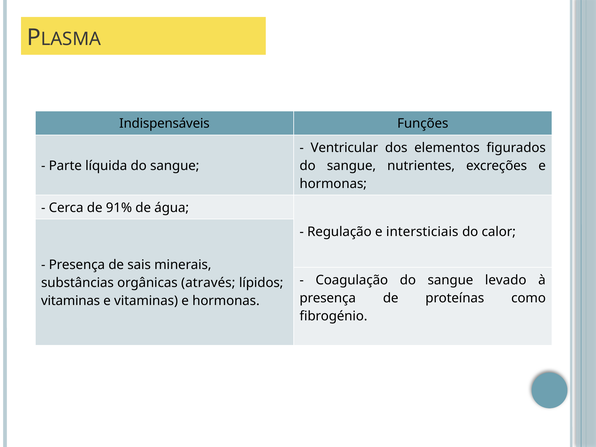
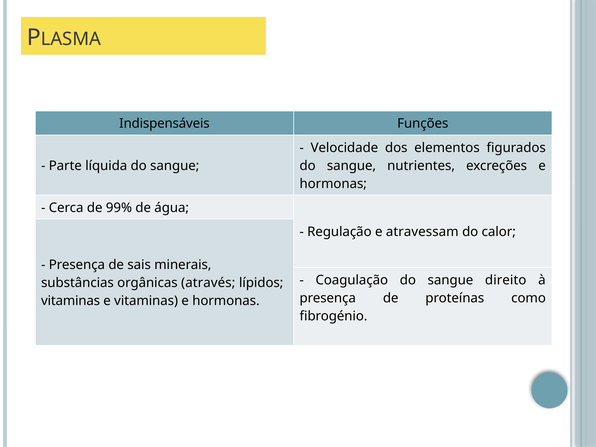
Ventricular: Ventricular -> Velocidade
91%: 91% -> 99%
intersticiais: intersticiais -> atravessam
levado: levado -> direito
